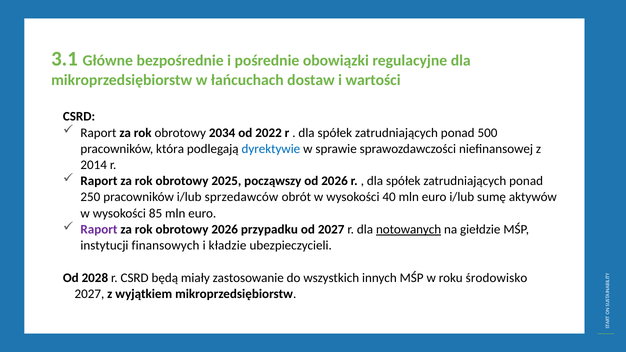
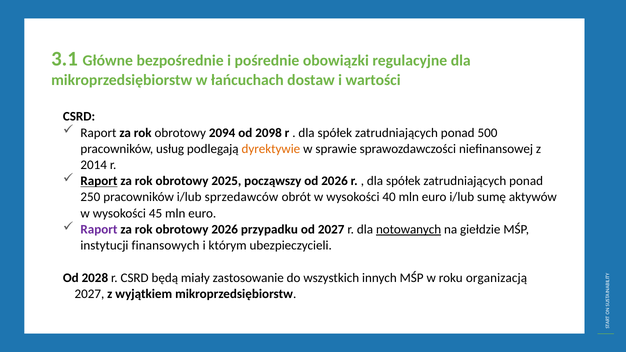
2034: 2034 -> 2094
2022: 2022 -> 2098
która: która -> usług
dyrektywie colour: blue -> orange
Raport at (99, 181) underline: none -> present
85: 85 -> 45
kładzie: kładzie -> którym
środowisko: środowisko -> organizacją
